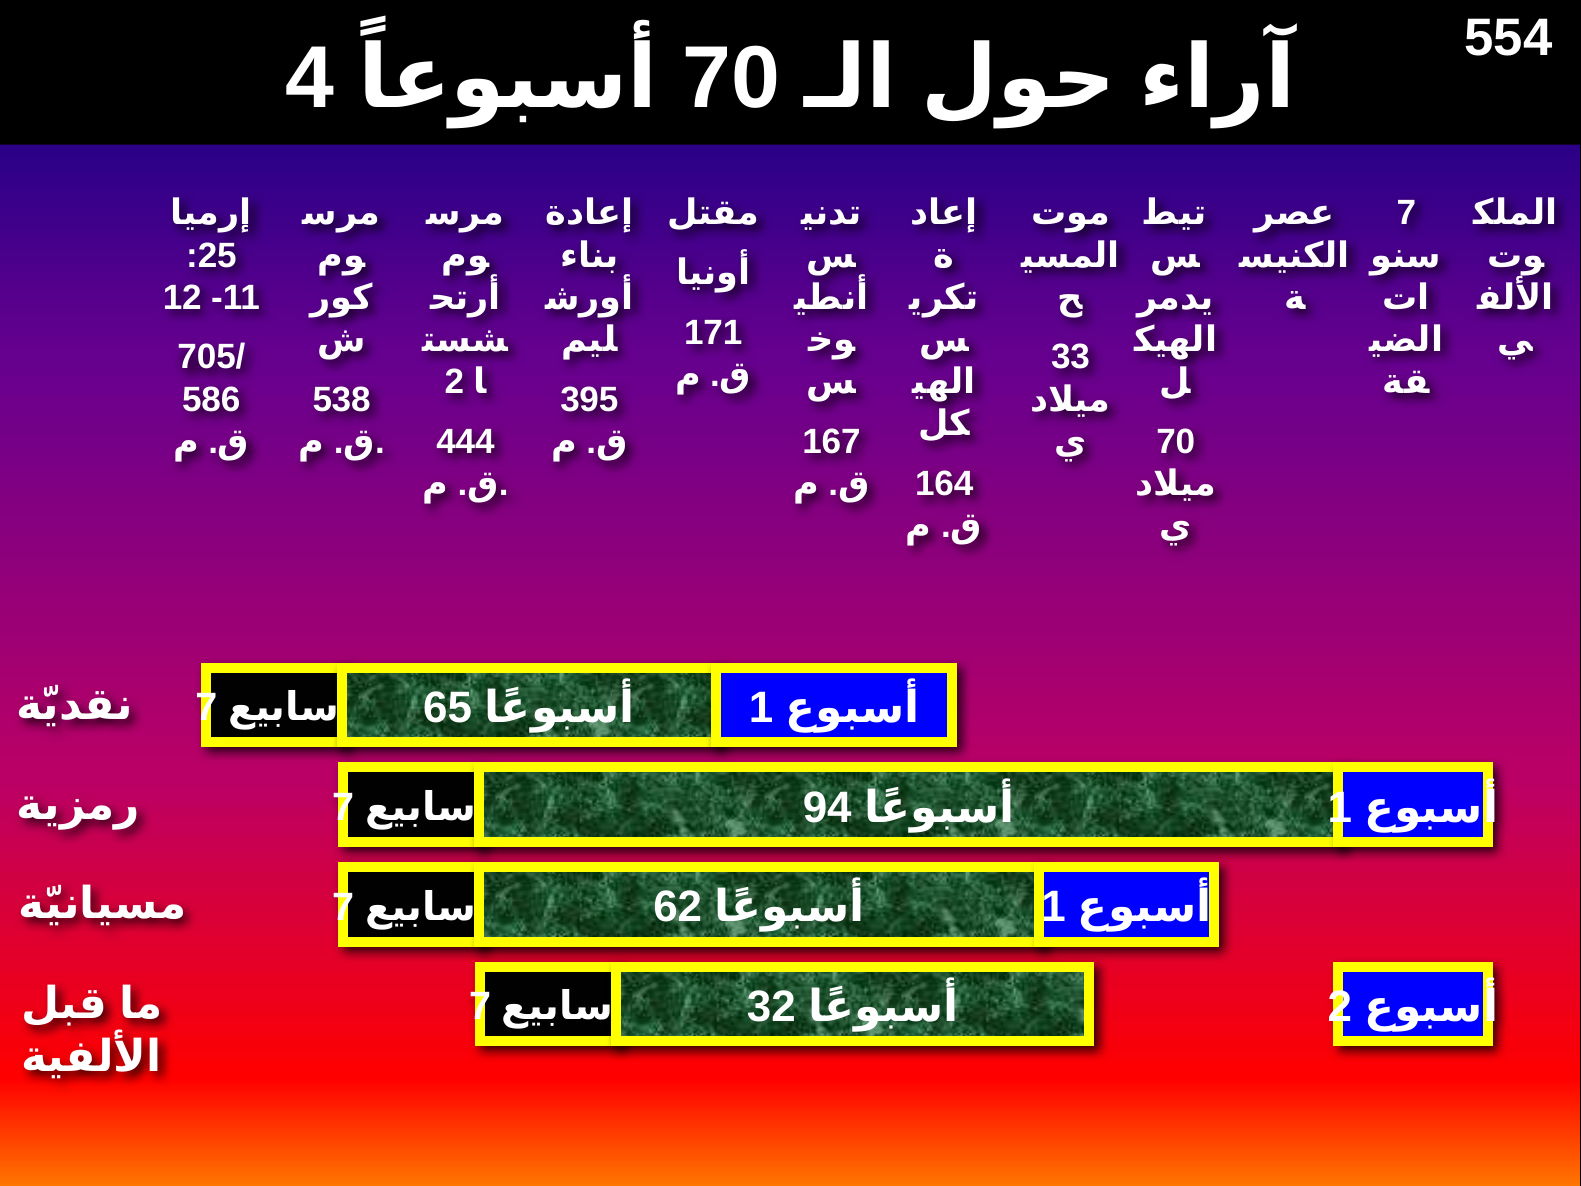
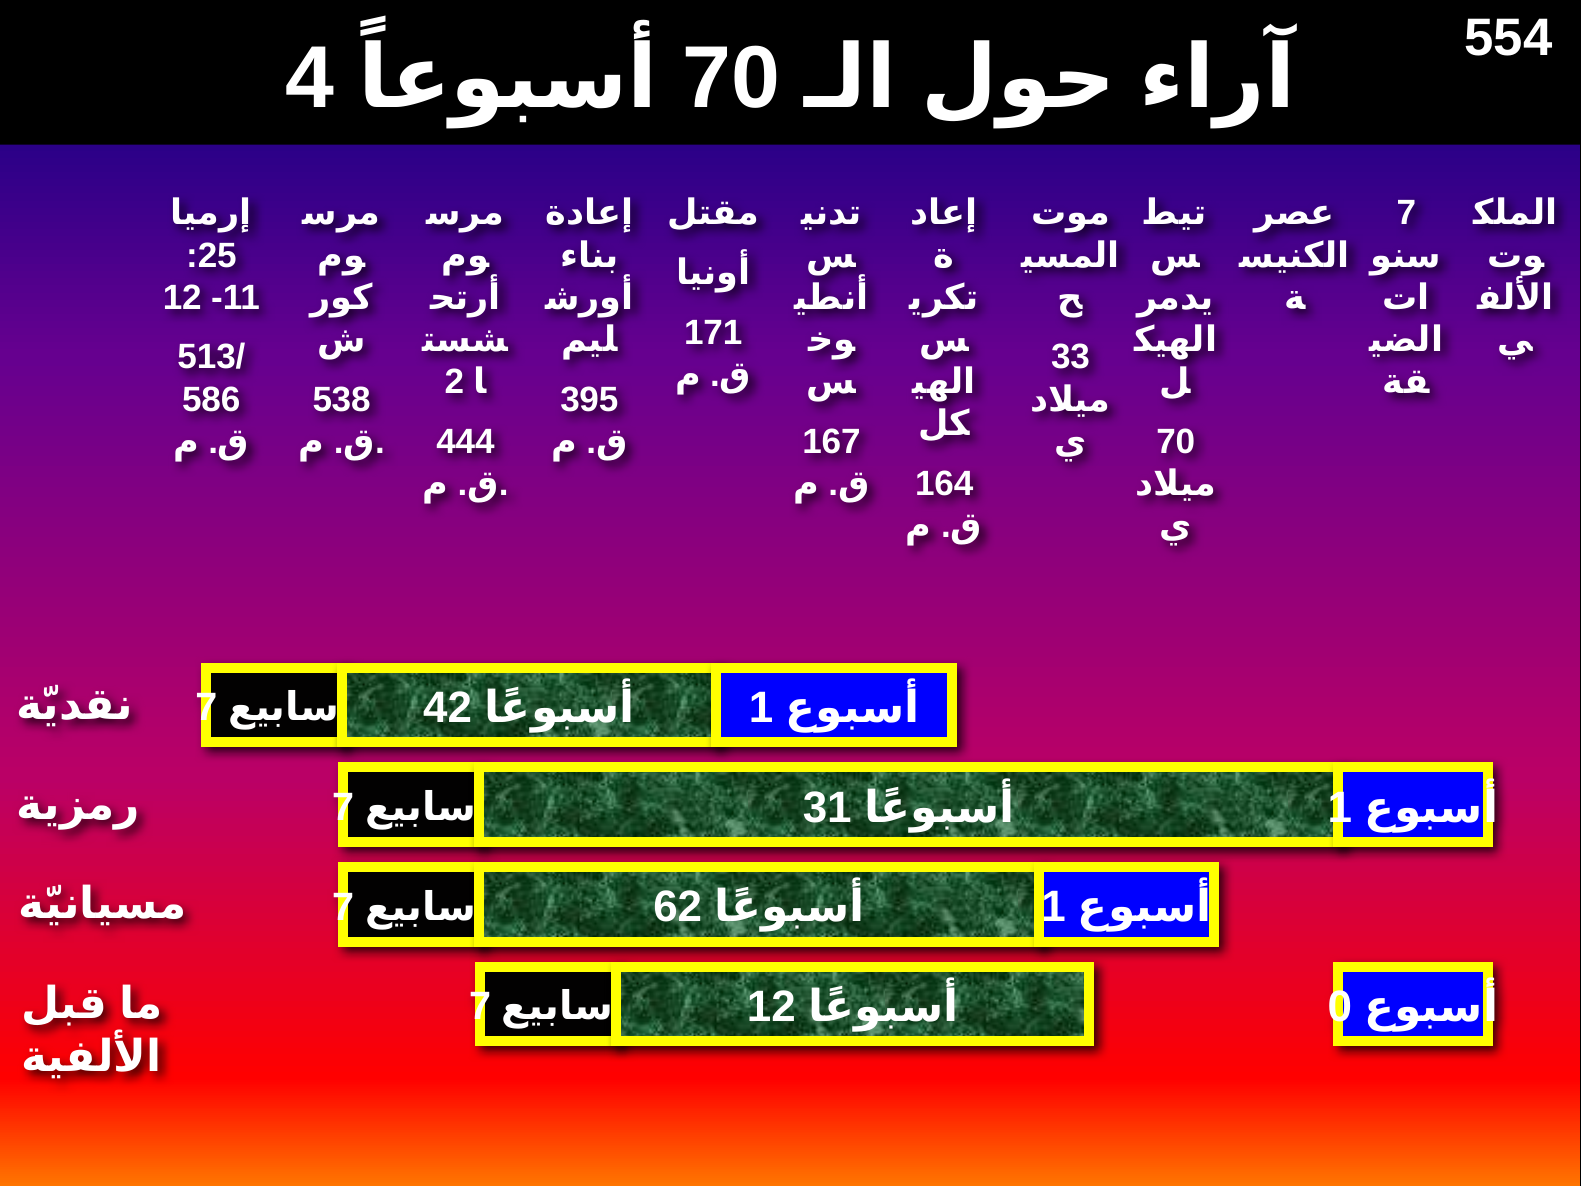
705/: 705/ -> 513/
65: 65 -> 42
94: 94 -> 31
32 at (771, 1007): 32 -> 12
2 at (1340, 1007): 2 -> 0
